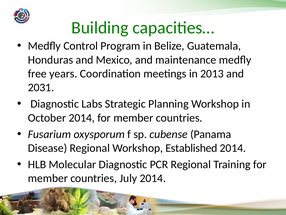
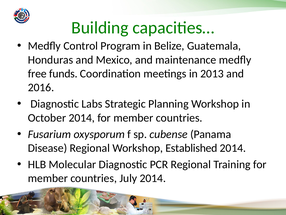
years: years -> funds
2031: 2031 -> 2016
